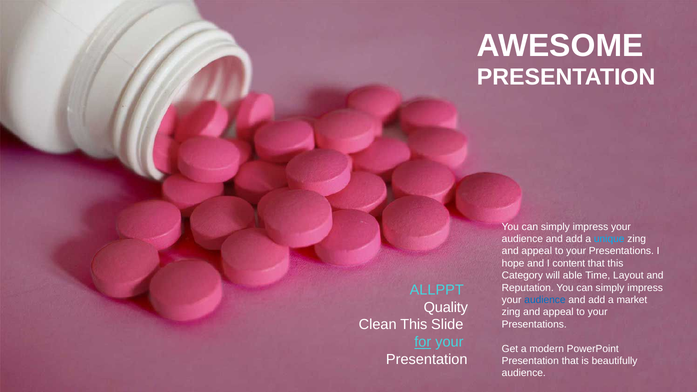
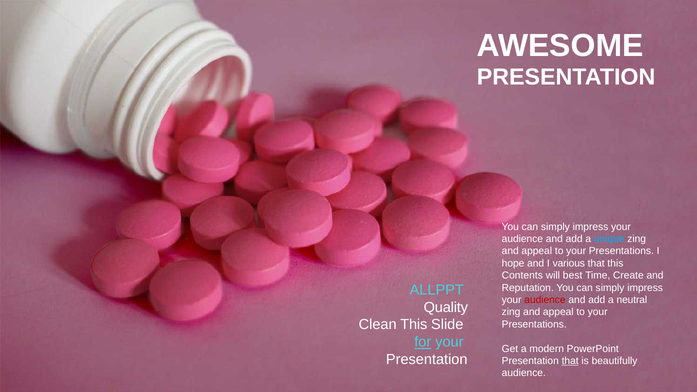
content: content -> various
Category: Category -> Contents
able: able -> best
Layout: Layout -> Create
audience at (545, 300) colour: blue -> red
market: market -> neutral
that at (570, 361) underline: none -> present
